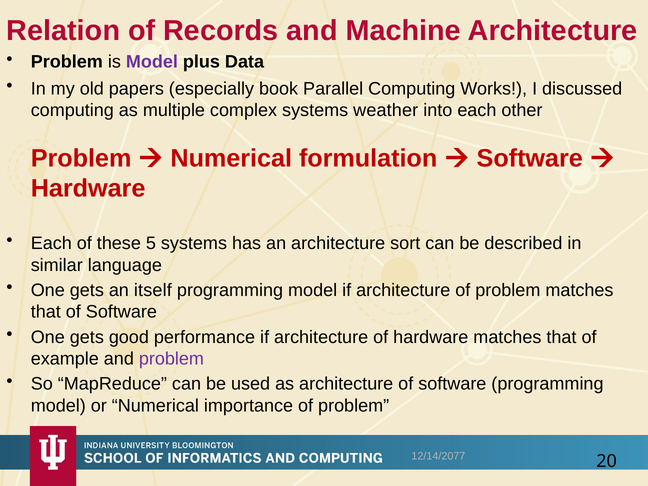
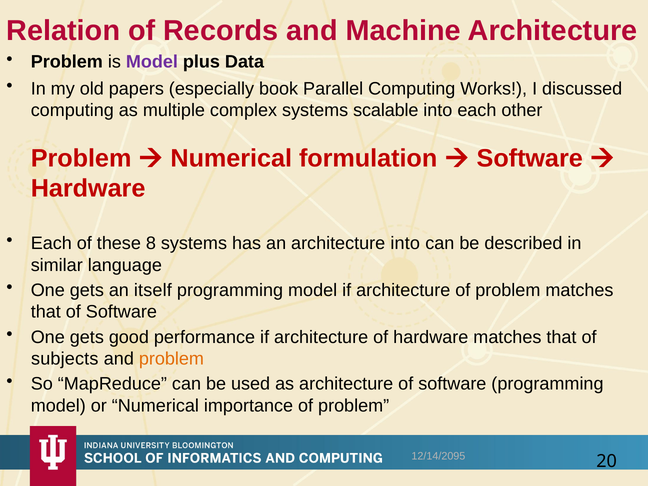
weather: weather -> scalable
5: 5 -> 8
architecture sort: sort -> into
example: example -> subjects
problem at (171, 359) colour: purple -> orange
12/14/2077: 12/14/2077 -> 12/14/2095
